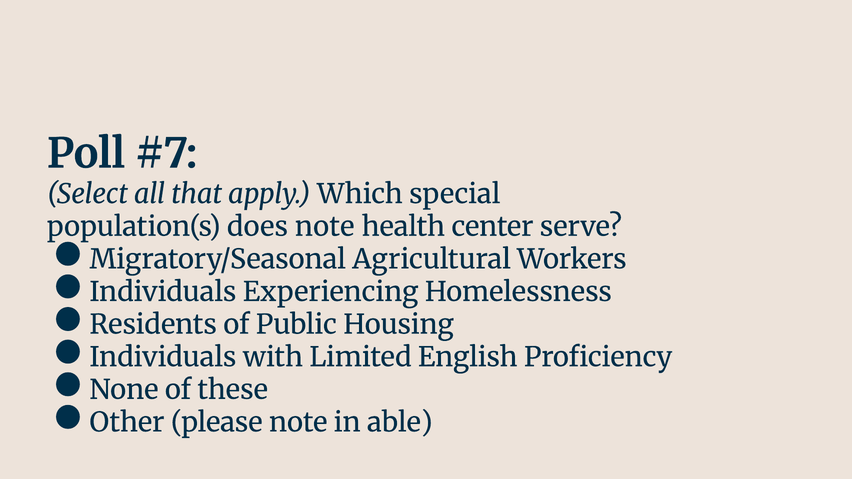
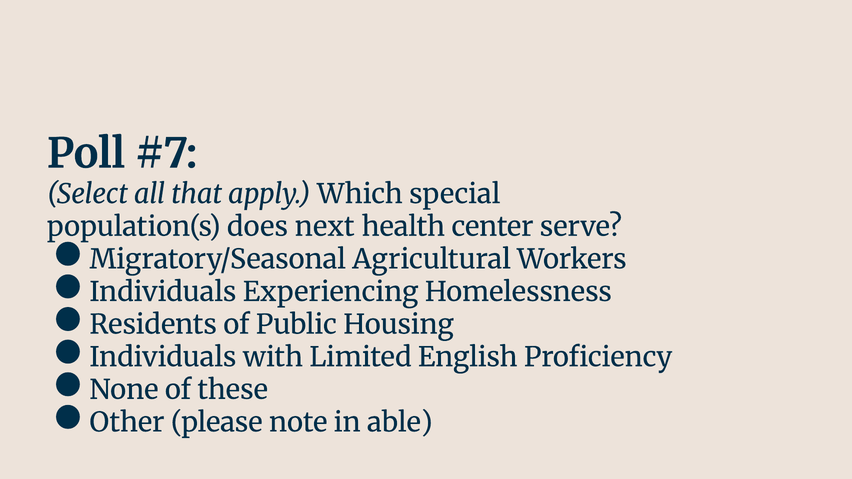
does note: note -> next
